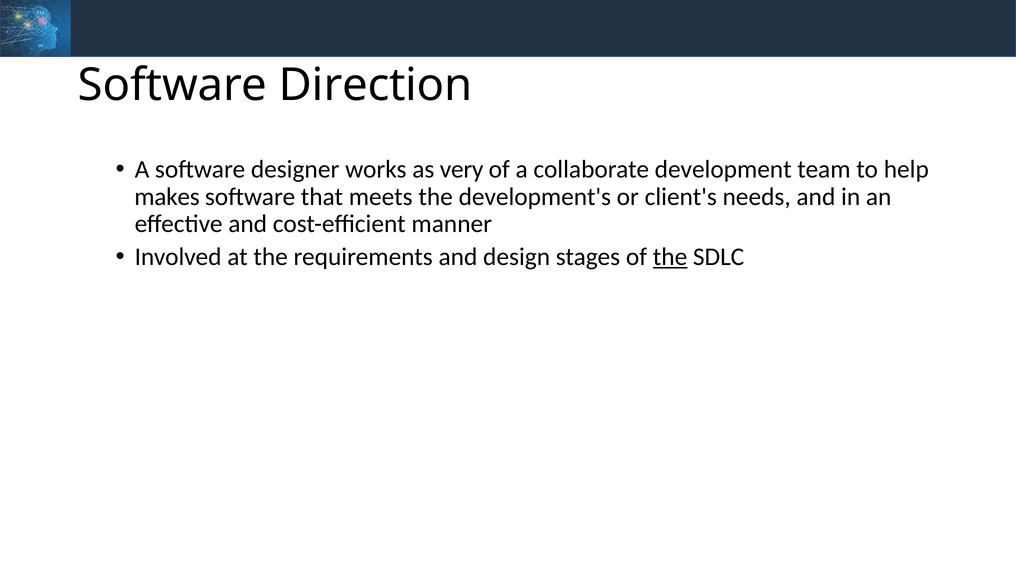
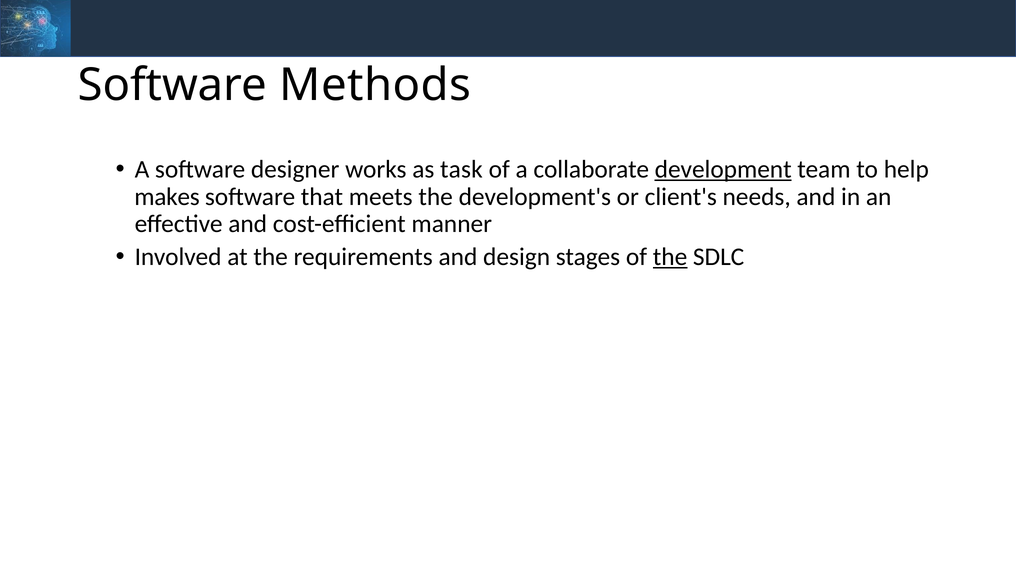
Direction: Direction -> Methods
very: very -> task
development underline: none -> present
